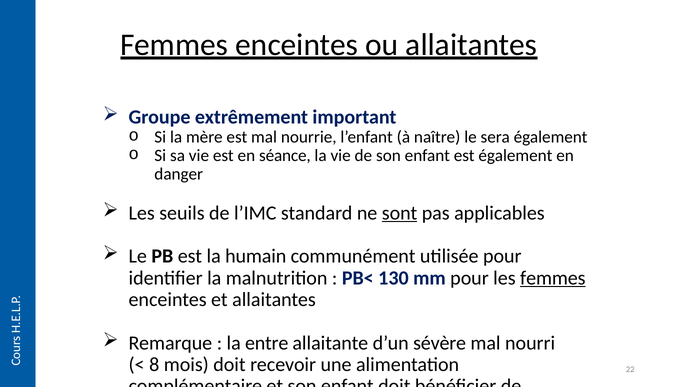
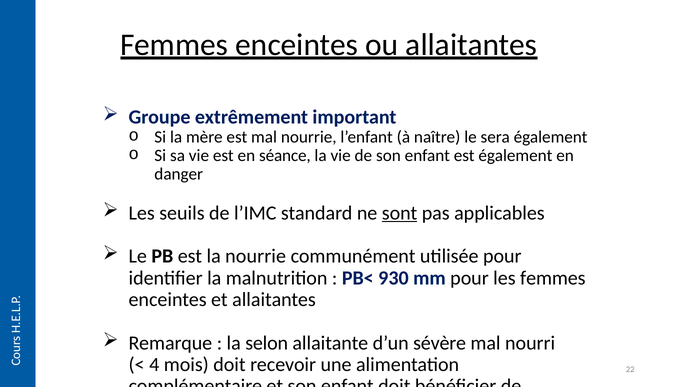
la humain: humain -> nourrie
130: 130 -> 930
femmes at (553, 278) underline: present -> none
entre: entre -> selon
8: 8 -> 4
